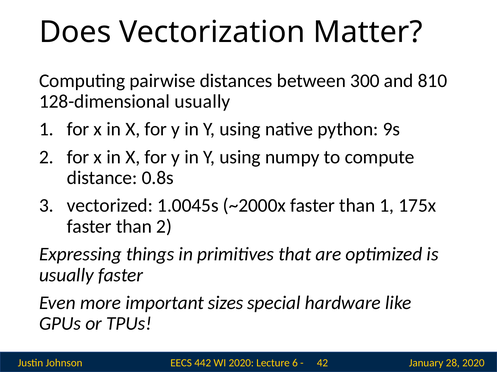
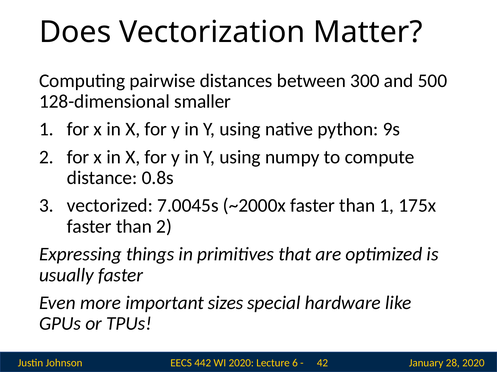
810: 810 -> 500
128-dimensional usually: usually -> smaller
1.0045s: 1.0045s -> 7.0045s
